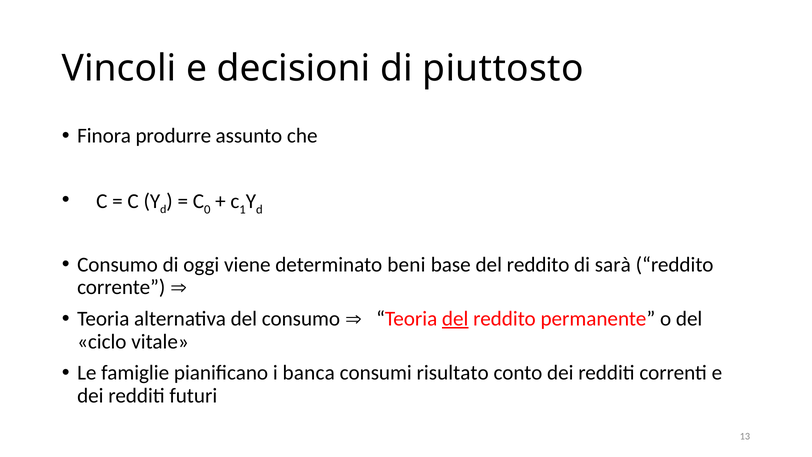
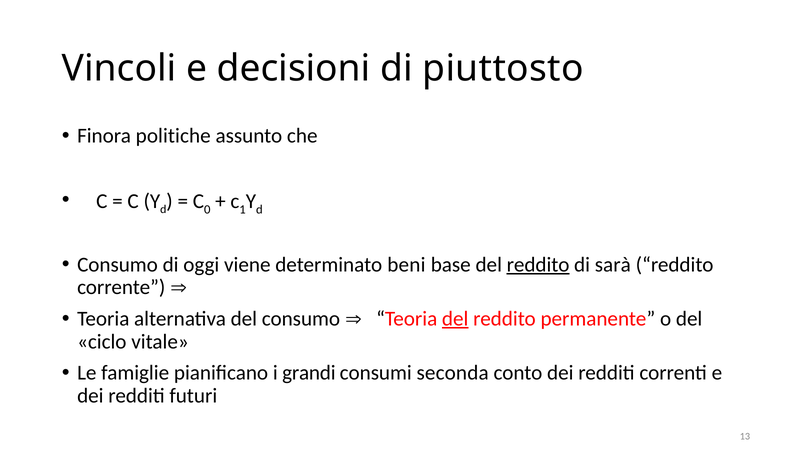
produrre: produrre -> politiche
reddito at (538, 264) underline: none -> present
banca: banca -> grandi
risultato: risultato -> seconda
